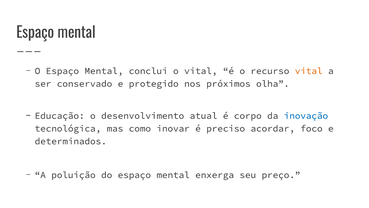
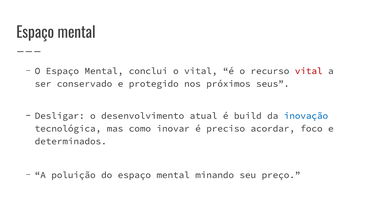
vital at (309, 71) colour: orange -> red
olha: olha -> seus
Educação: Educação -> Desligar
corpo: corpo -> build
enxerga: enxerga -> minando
